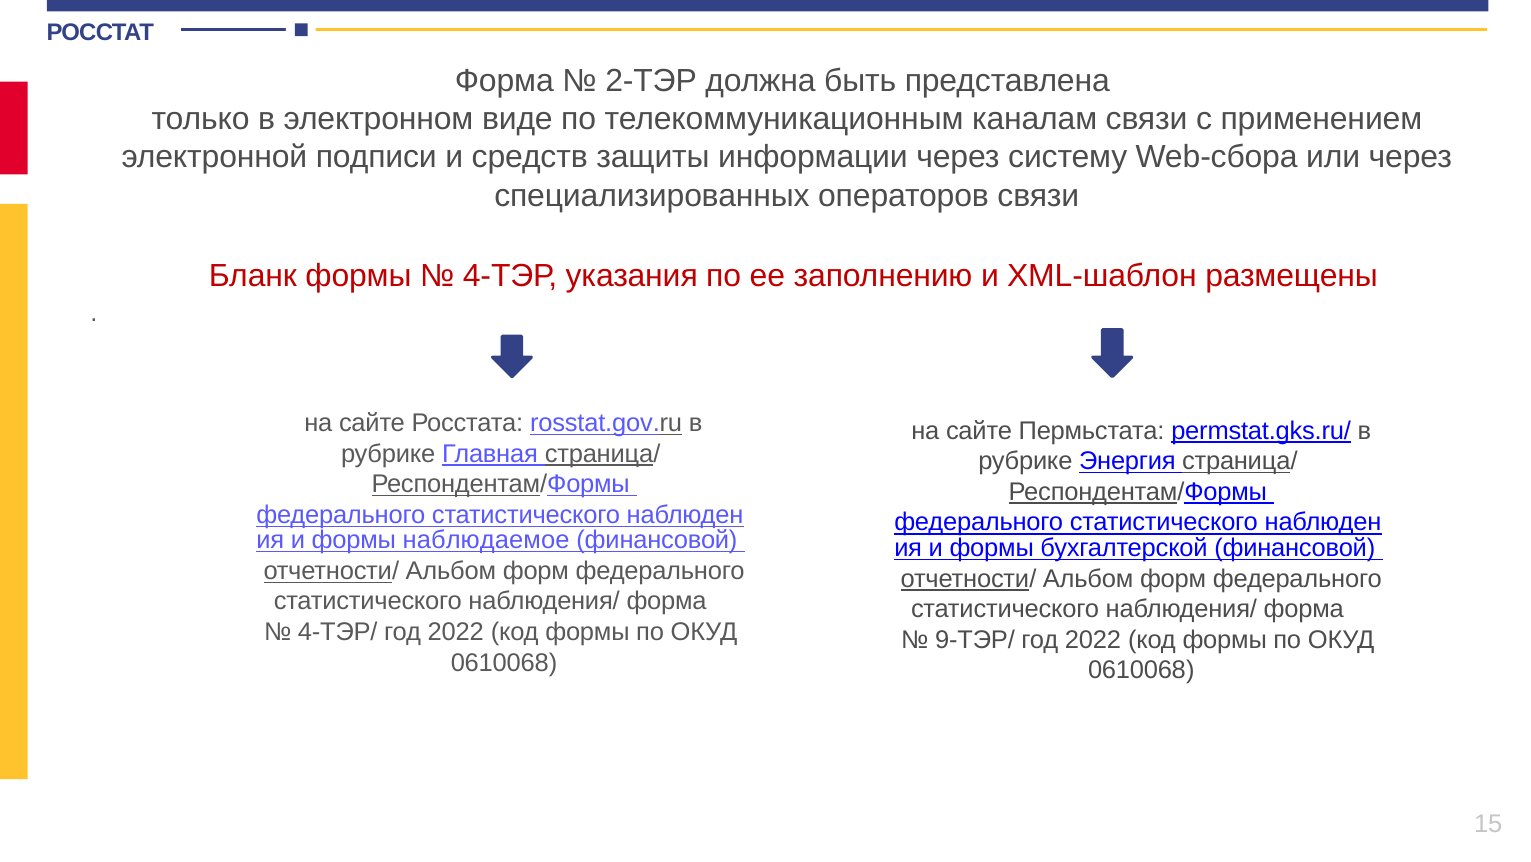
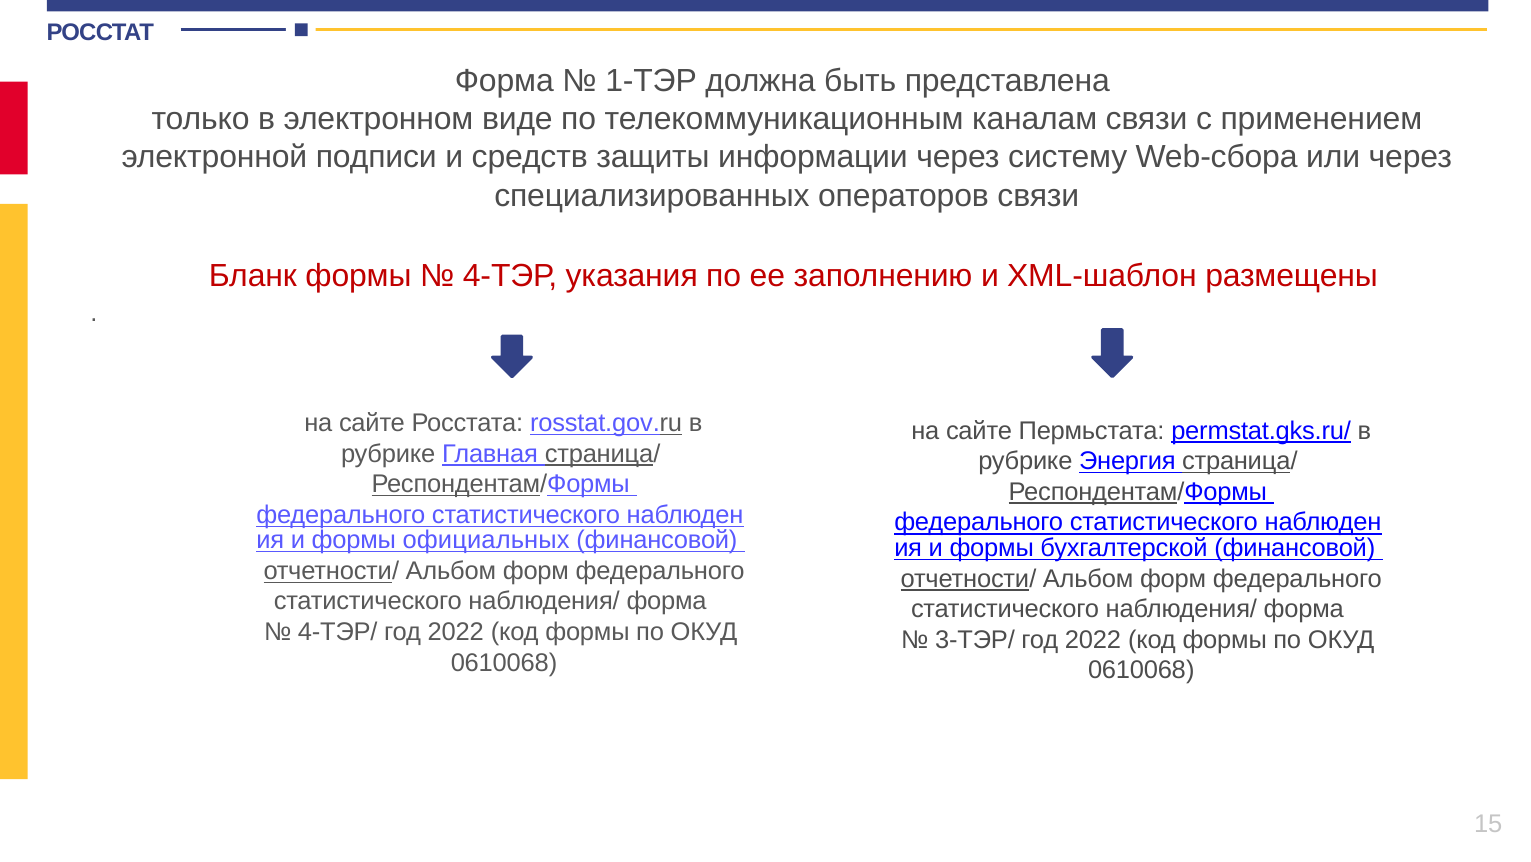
2-ТЭР: 2-ТЭР -> 1-ТЭР
наблюдаемое: наблюдаемое -> официальных
9-ТЭР/: 9-ТЭР/ -> 3-ТЭР/
